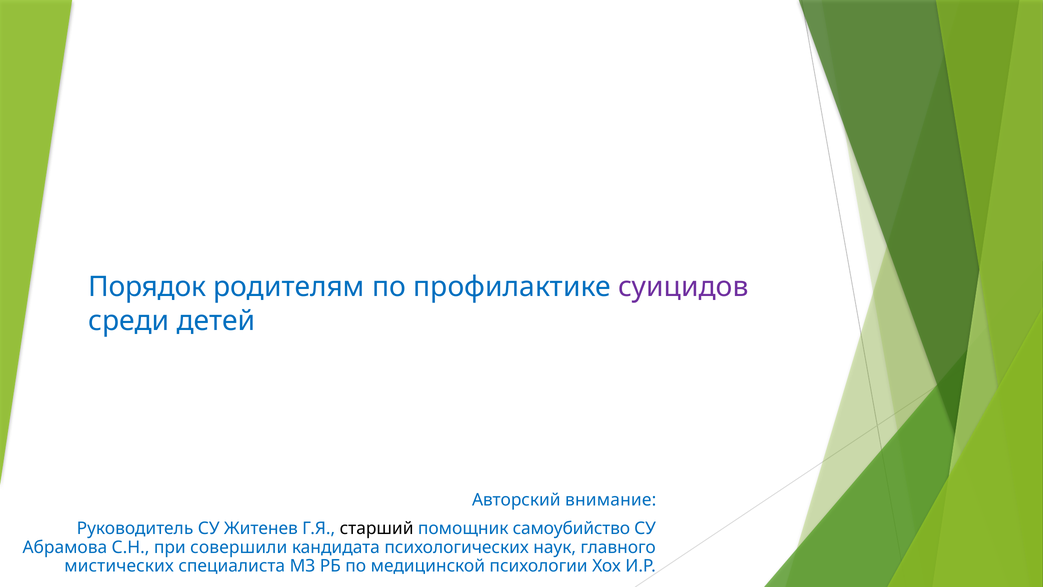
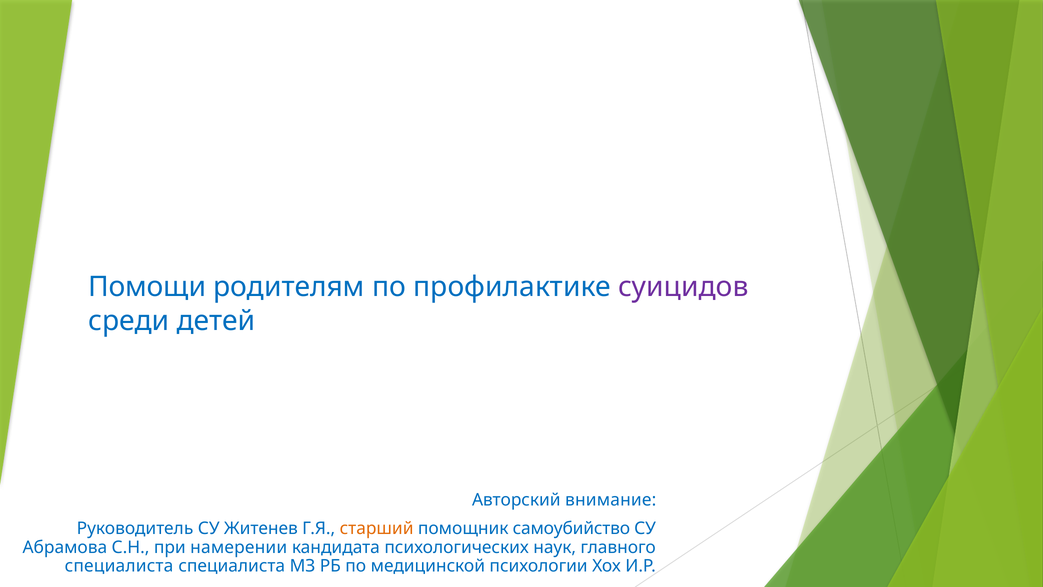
Порядок: Порядок -> Помощи
старший colour: black -> orange
совершили: совершили -> намерении
мистических at (119, 566): мистических -> специалиста
